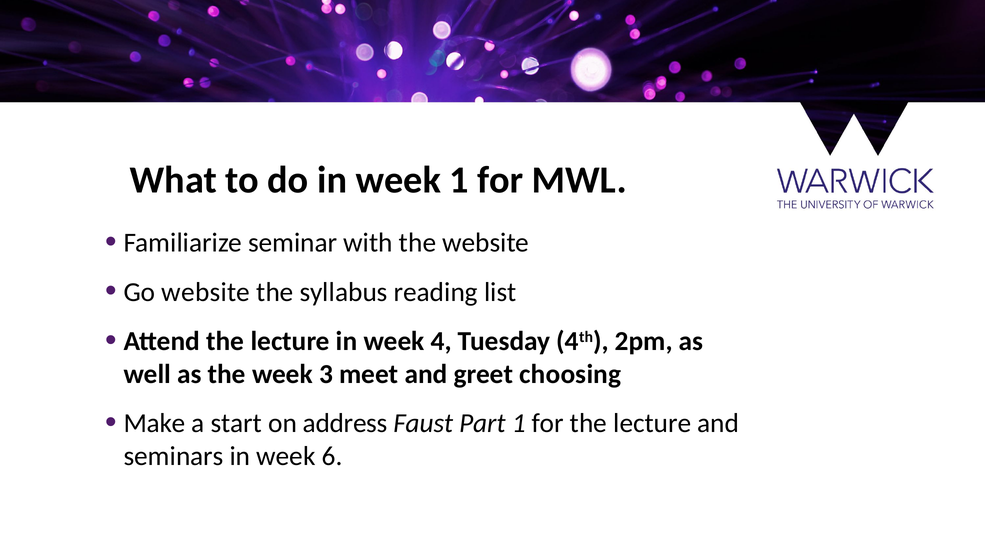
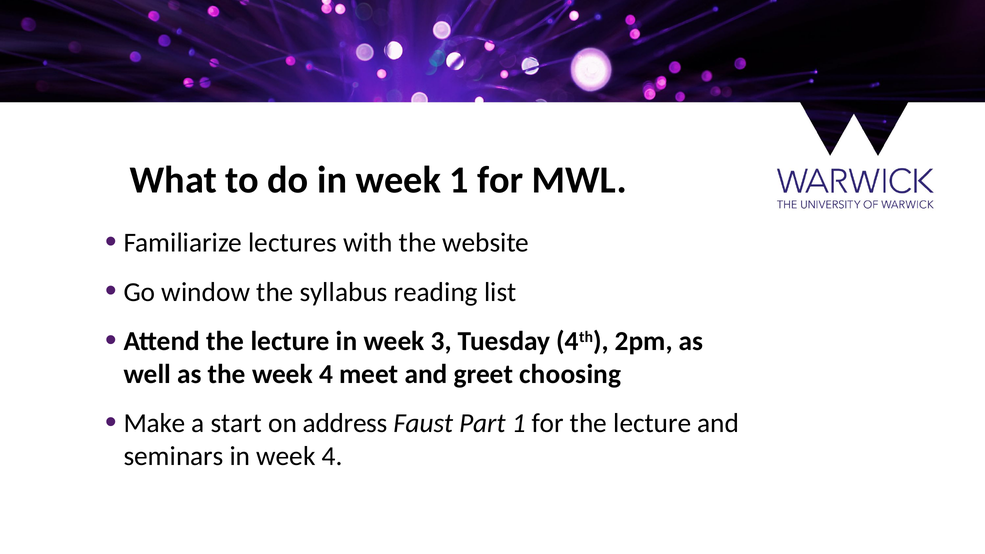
seminar: seminar -> lectures
Go website: website -> window
4: 4 -> 3
the week 3: 3 -> 4
in week 6: 6 -> 4
